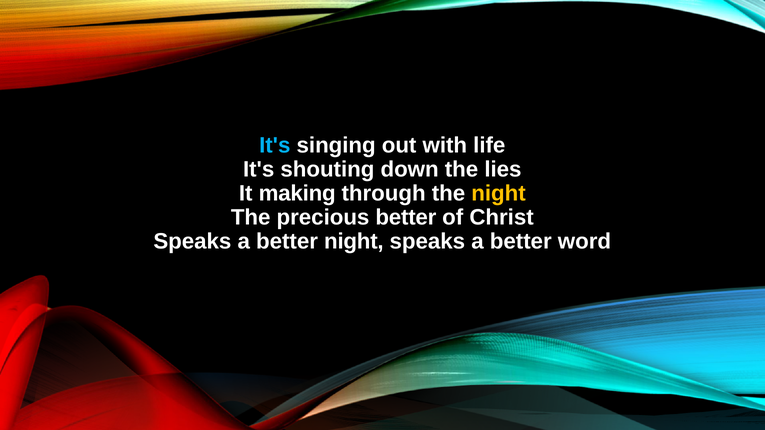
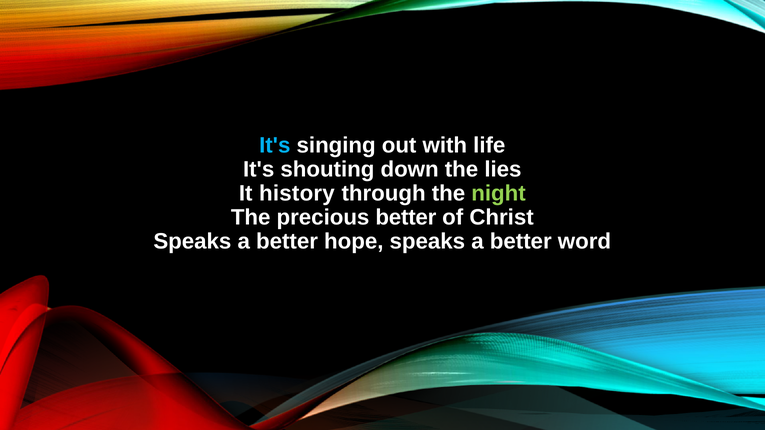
making: making -> history
night at (499, 194) colour: yellow -> light green
better night: night -> hope
